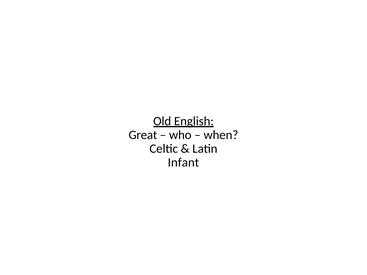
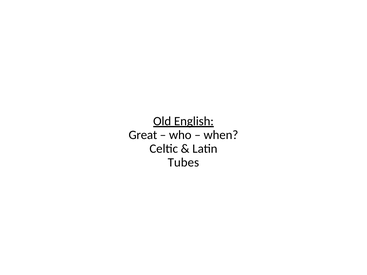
Infant: Infant -> Tubes
